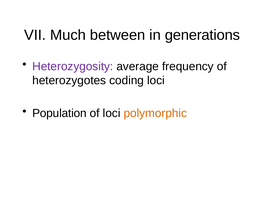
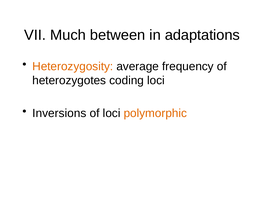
generations: generations -> adaptations
Heterozygosity colour: purple -> orange
Population: Population -> Inversions
